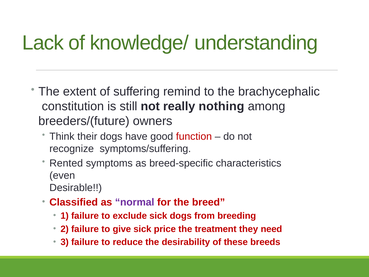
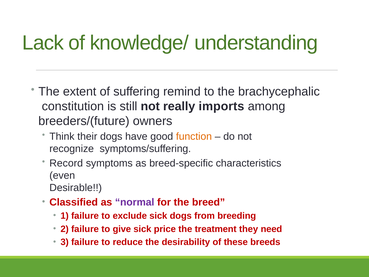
nothing: nothing -> imports
function colour: red -> orange
Rented: Rented -> Record
